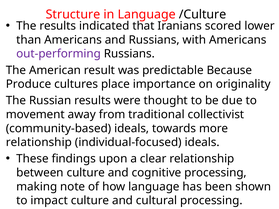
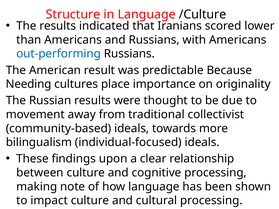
out-performing colour: purple -> blue
Produce: Produce -> Needing
relationship at (39, 142): relationship -> bilingualism
